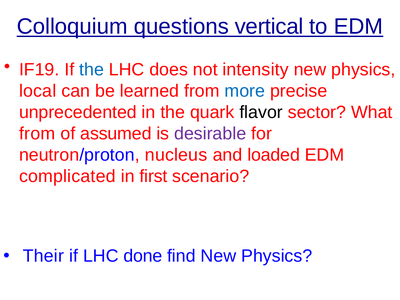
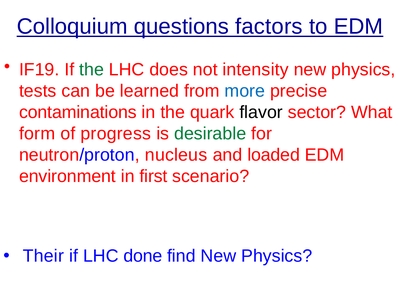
vertical: vertical -> factors
the at (92, 69) colour: blue -> green
local: local -> tests
unprecedented: unprecedented -> contaminations
from at (37, 133): from -> form
assumed: assumed -> progress
desirable colour: purple -> green
complicated: complicated -> environment
